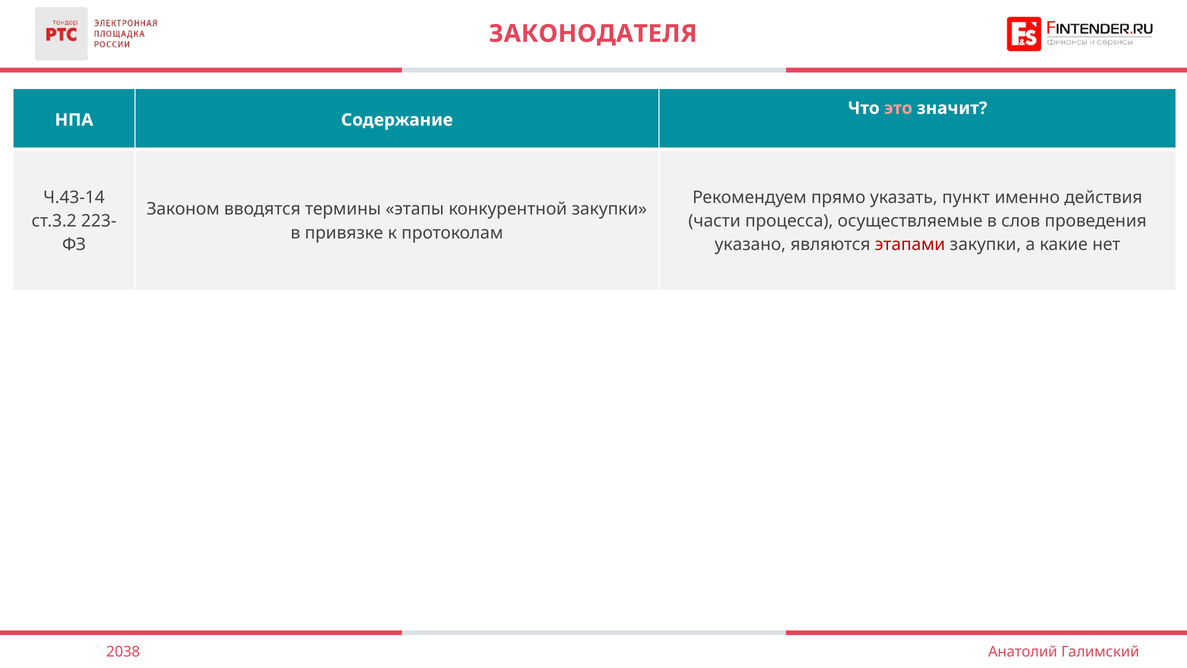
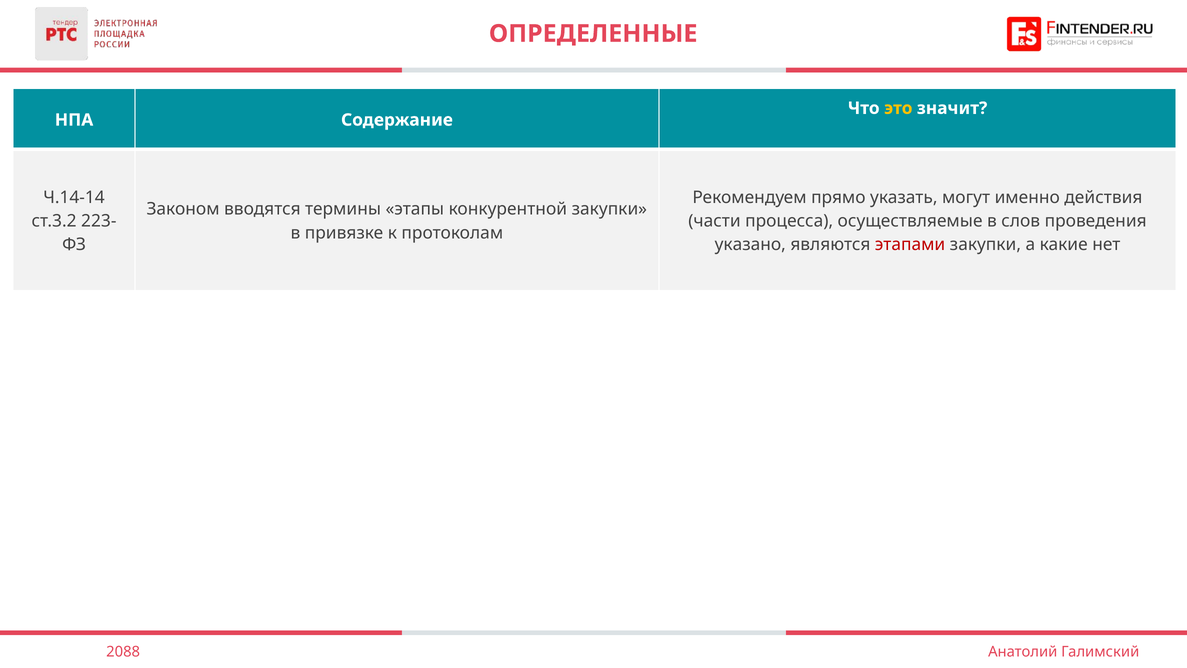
ЗАКОНОДАТЕЛЯ: ЗАКОНОДАТЕЛЯ -> ОПРЕДЕЛЕННЫЕ
это colour: pink -> yellow
Ч.43-14: Ч.43-14 -> Ч.14-14
пункт: пункт -> могут
2038: 2038 -> 2088
